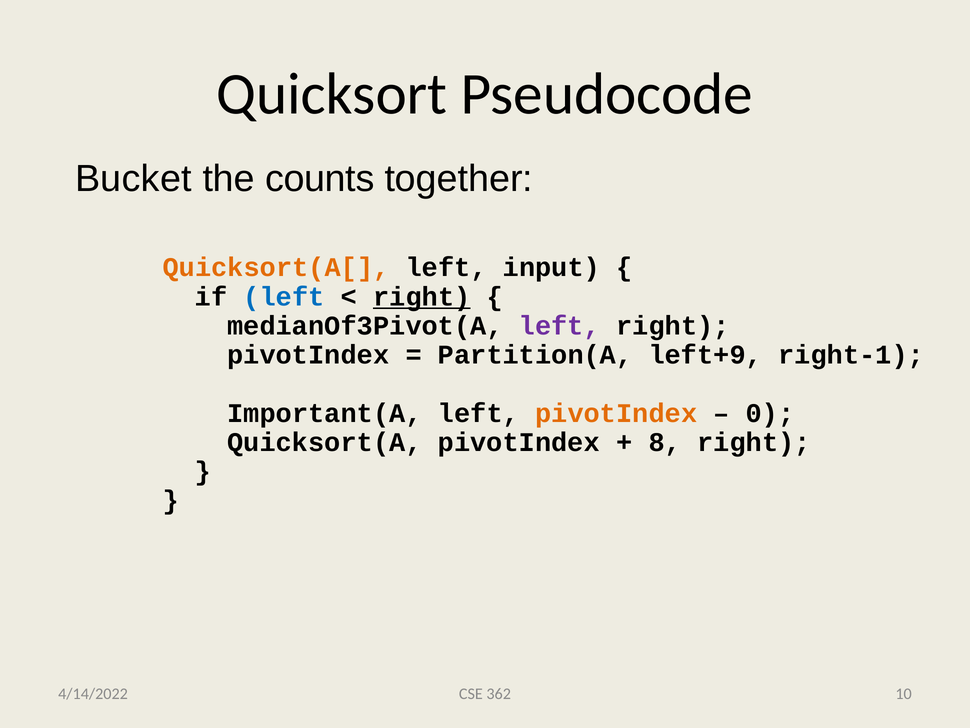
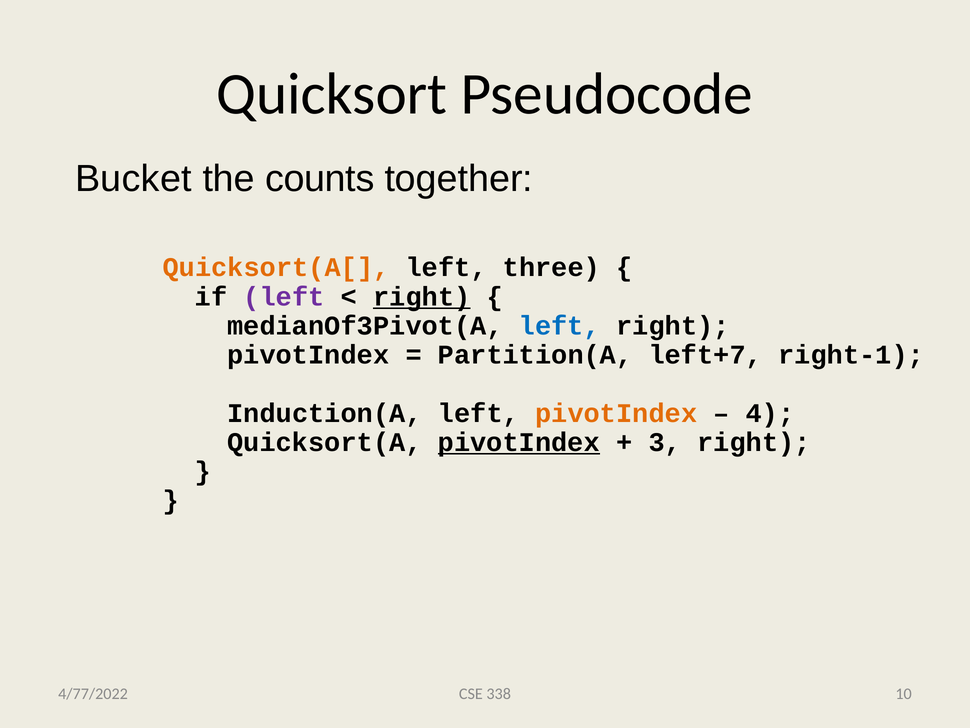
input: input -> three
left at (284, 296) colour: blue -> purple
left at (559, 326) colour: purple -> blue
left+9: left+9 -> left+7
Important(A: Important(A -> Induction(A
0: 0 -> 4
pivotIndex at (519, 442) underline: none -> present
8: 8 -> 3
4/14/2022: 4/14/2022 -> 4/77/2022
362: 362 -> 338
